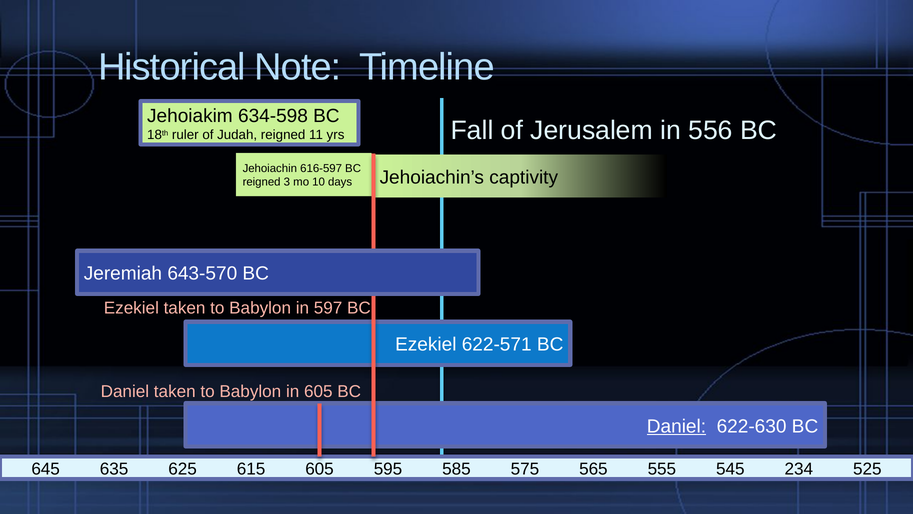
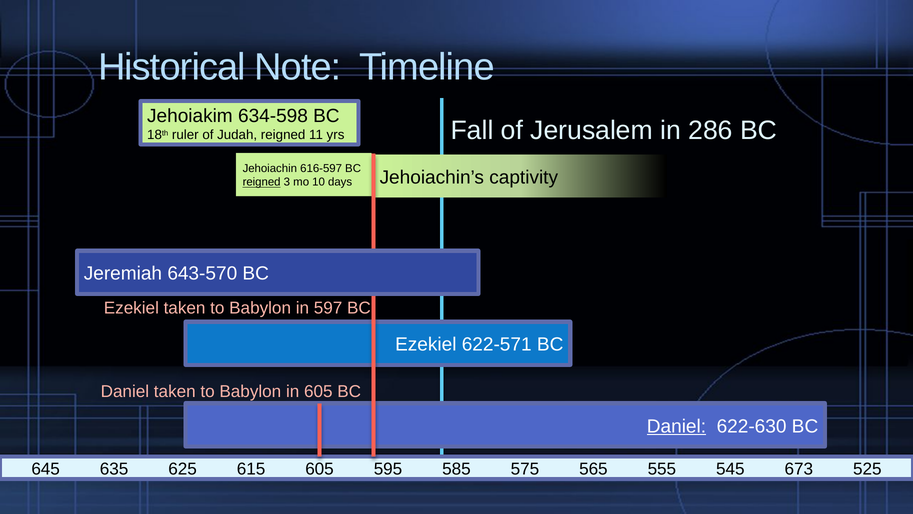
556: 556 -> 286
reigned at (262, 182) underline: none -> present
234: 234 -> 673
